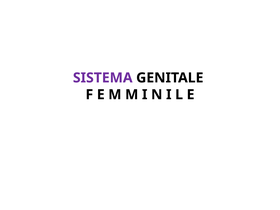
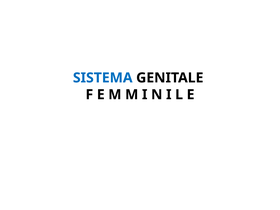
SISTEMA colour: purple -> blue
